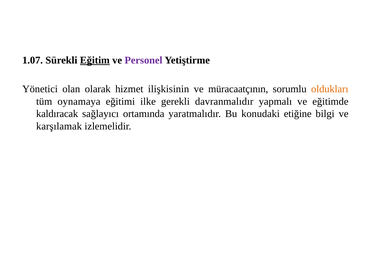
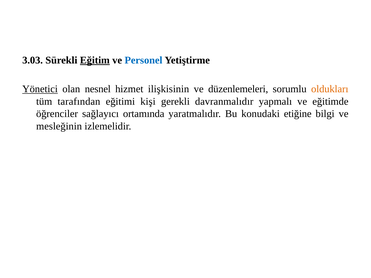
1.07: 1.07 -> 3.03
Personel colour: purple -> blue
Yönetici underline: none -> present
olarak: olarak -> nesnel
müracaatçının: müracaatçının -> düzenlemeleri
oynamaya: oynamaya -> tarafından
ilke: ilke -> kişi
kaldıracak: kaldıracak -> öğrenciler
karşılamak: karşılamak -> mesleğinin
